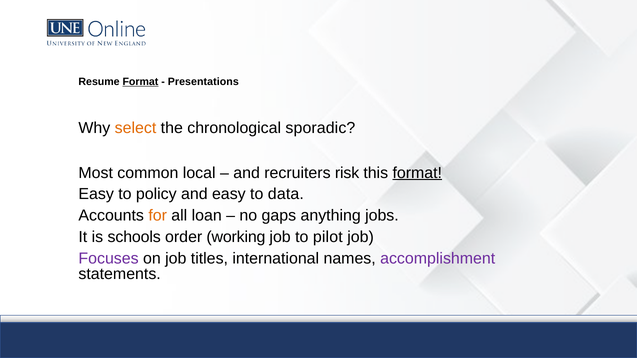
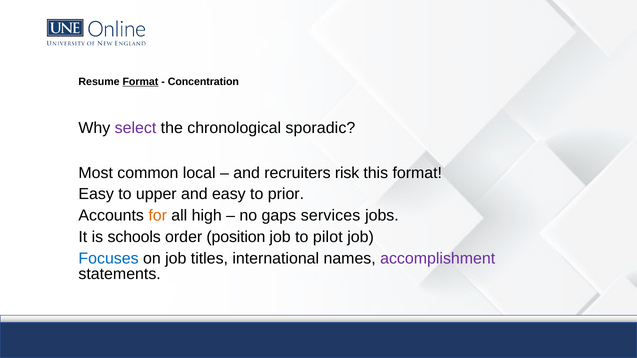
Presentations: Presentations -> Concentration
select colour: orange -> purple
format at (417, 173) underline: present -> none
policy: policy -> upper
data: data -> prior
loan: loan -> high
anything: anything -> services
working: working -> position
Focuses colour: purple -> blue
